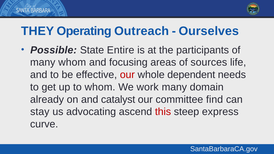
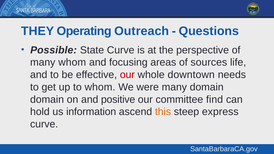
Ourselves: Ourselves -> Questions
State Entire: Entire -> Curve
participants: participants -> perspective
dependent: dependent -> downtown
work: work -> were
already at (47, 99): already -> domain
catalyst: catalyst -> positive
stay: stay -> hold
advocating: advocating -> information
this colour: red -> orange
